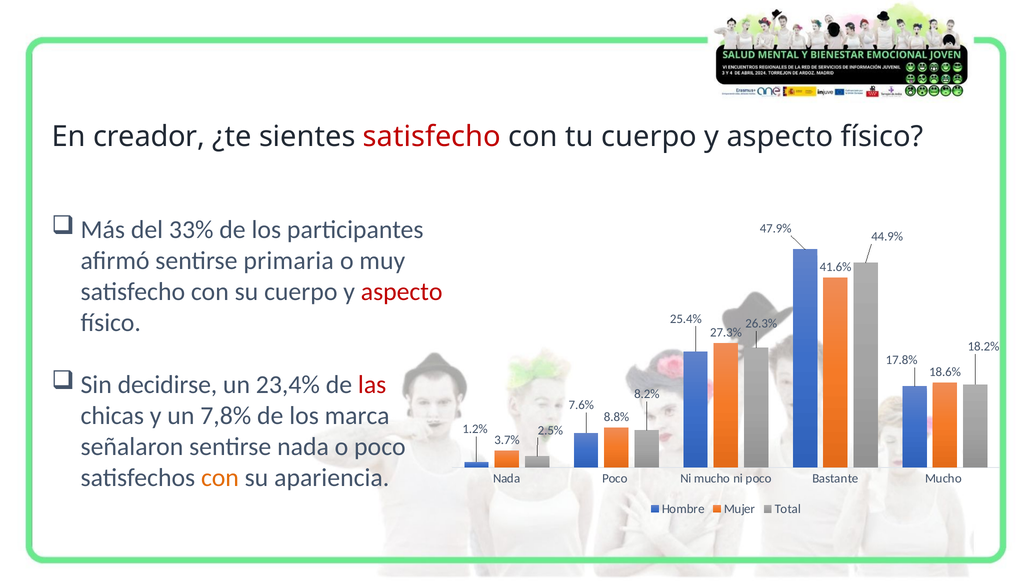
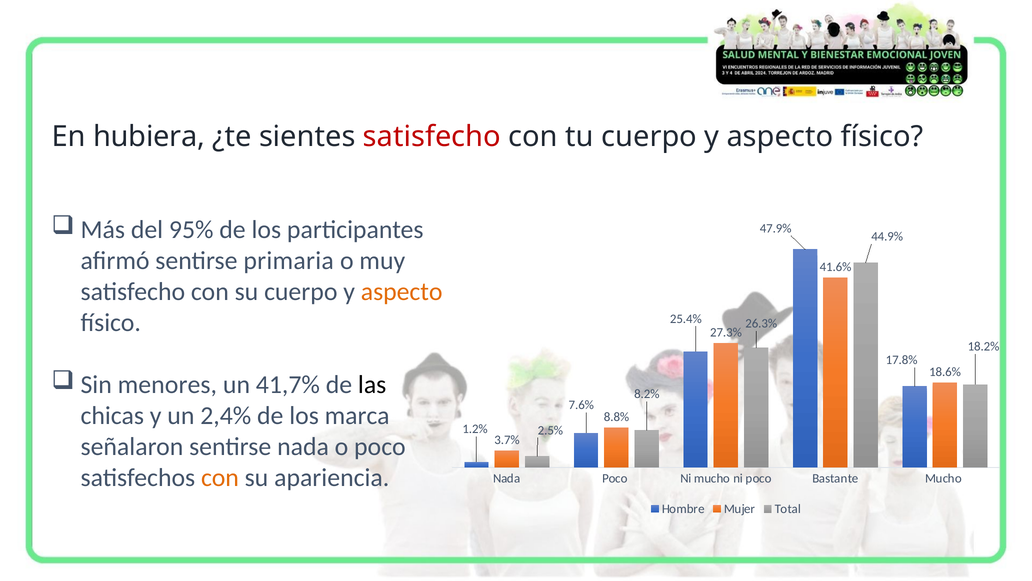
creador: creador -> hubiera
33%: 33% -> 95%
aspecto at (402, 292) colour: red -> orange
decidirse: decidirse -> menores
23,4%: 23,4% -> 41,7%
las colour: red -> black
7,8%: 7,8% -> 2,4%
